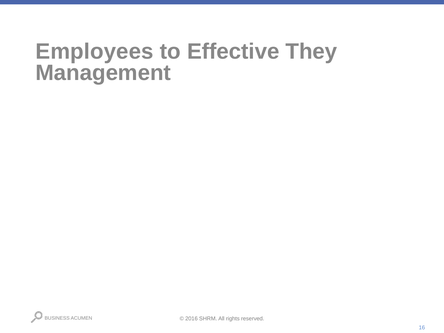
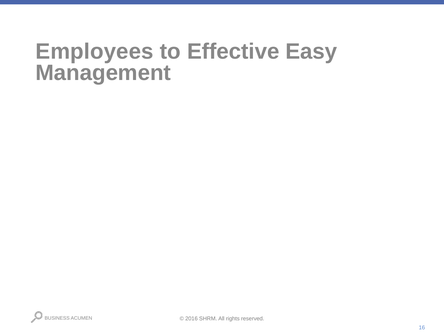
They: They -> Easy
